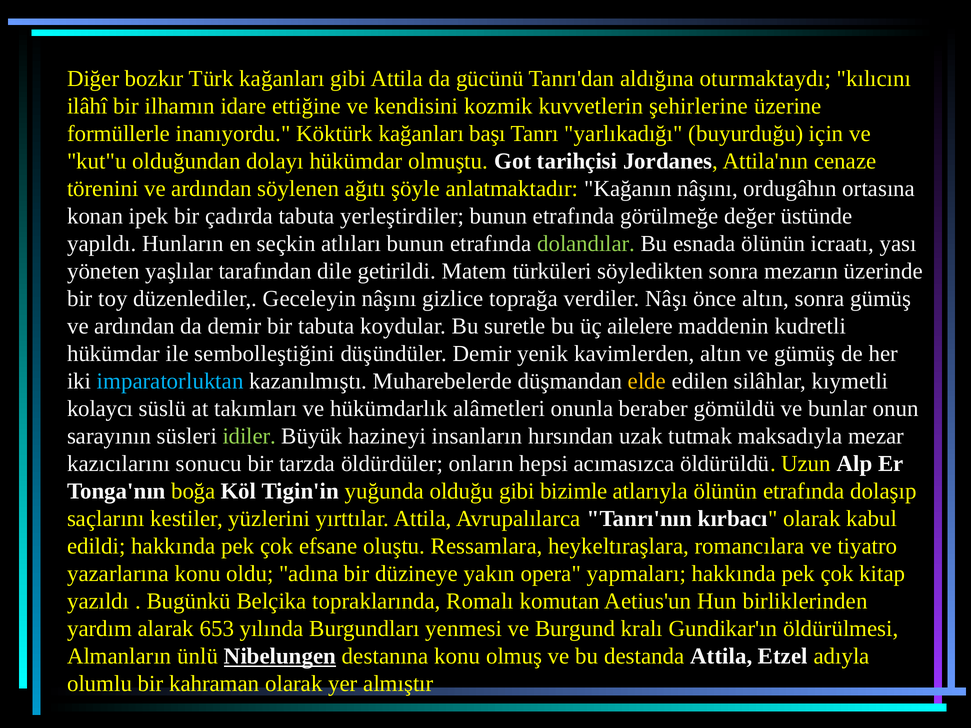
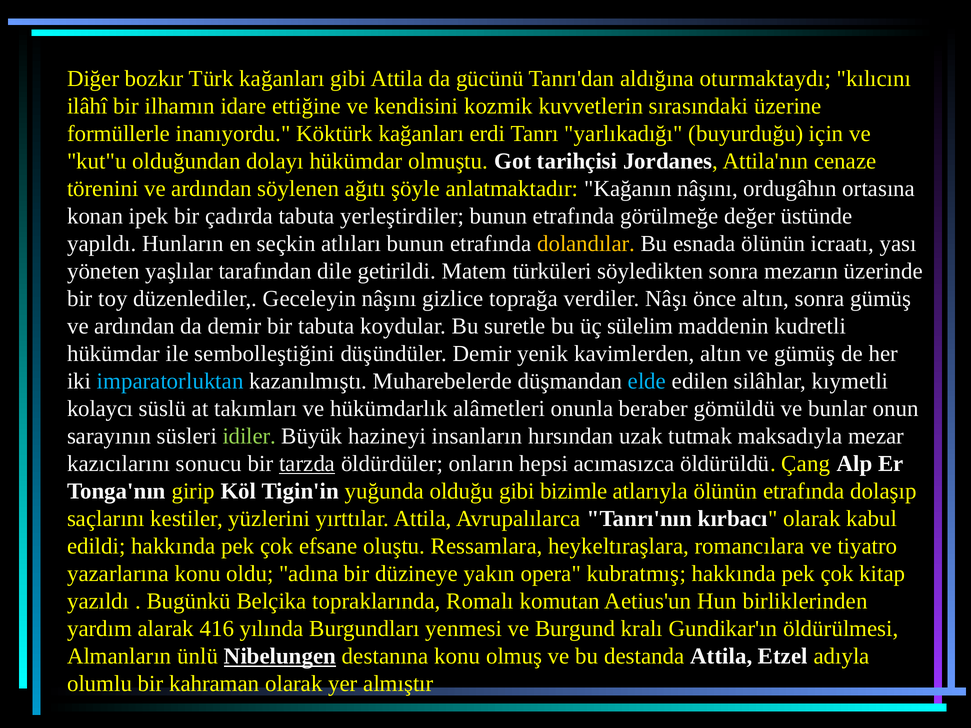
şehirlerine: şehirlerine -> sırasındaki
başı: başı -> erdi
dolandılar colour: light green -> yellow
ailelere: ailelere -> sülelim
elde colour: yellow -> light blue
tarzda underline: none -> present
Uzun: Uzun -> Çang
boğa: boğa -> girip
yapmaları: yapmaları -> kubratmış
653: 653 -> 416
